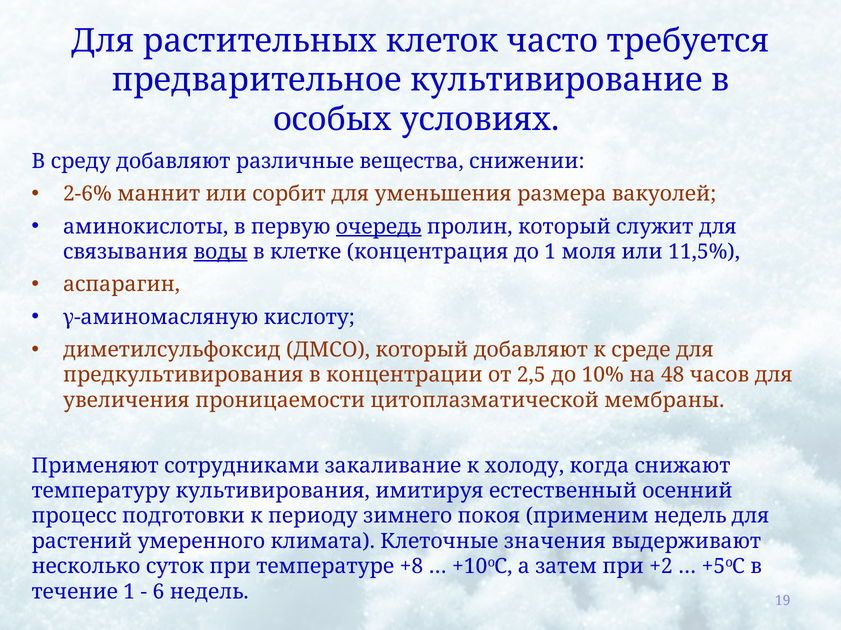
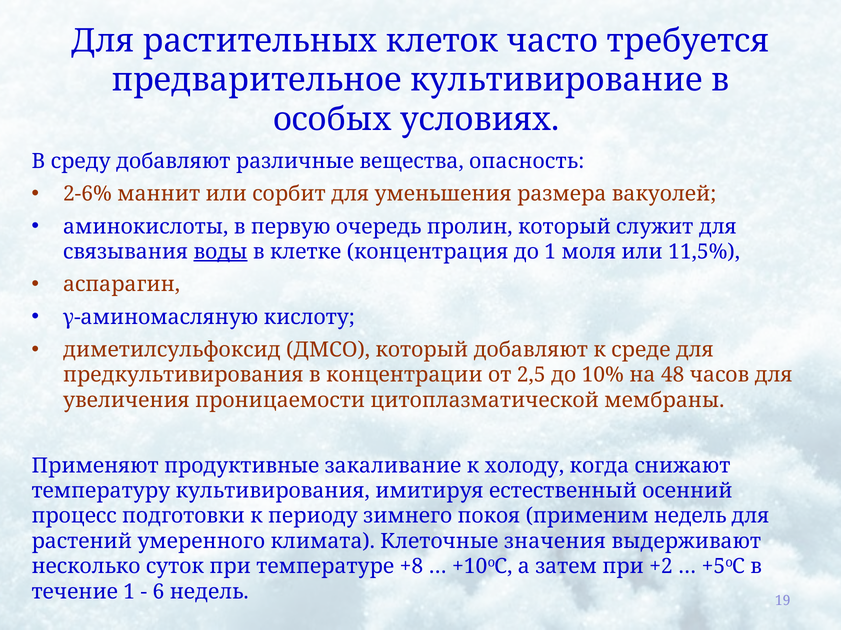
снижении: снижении -> опасность
очередь underline: present -> none
сотрудниками: сотрудниками -> продуктивные
